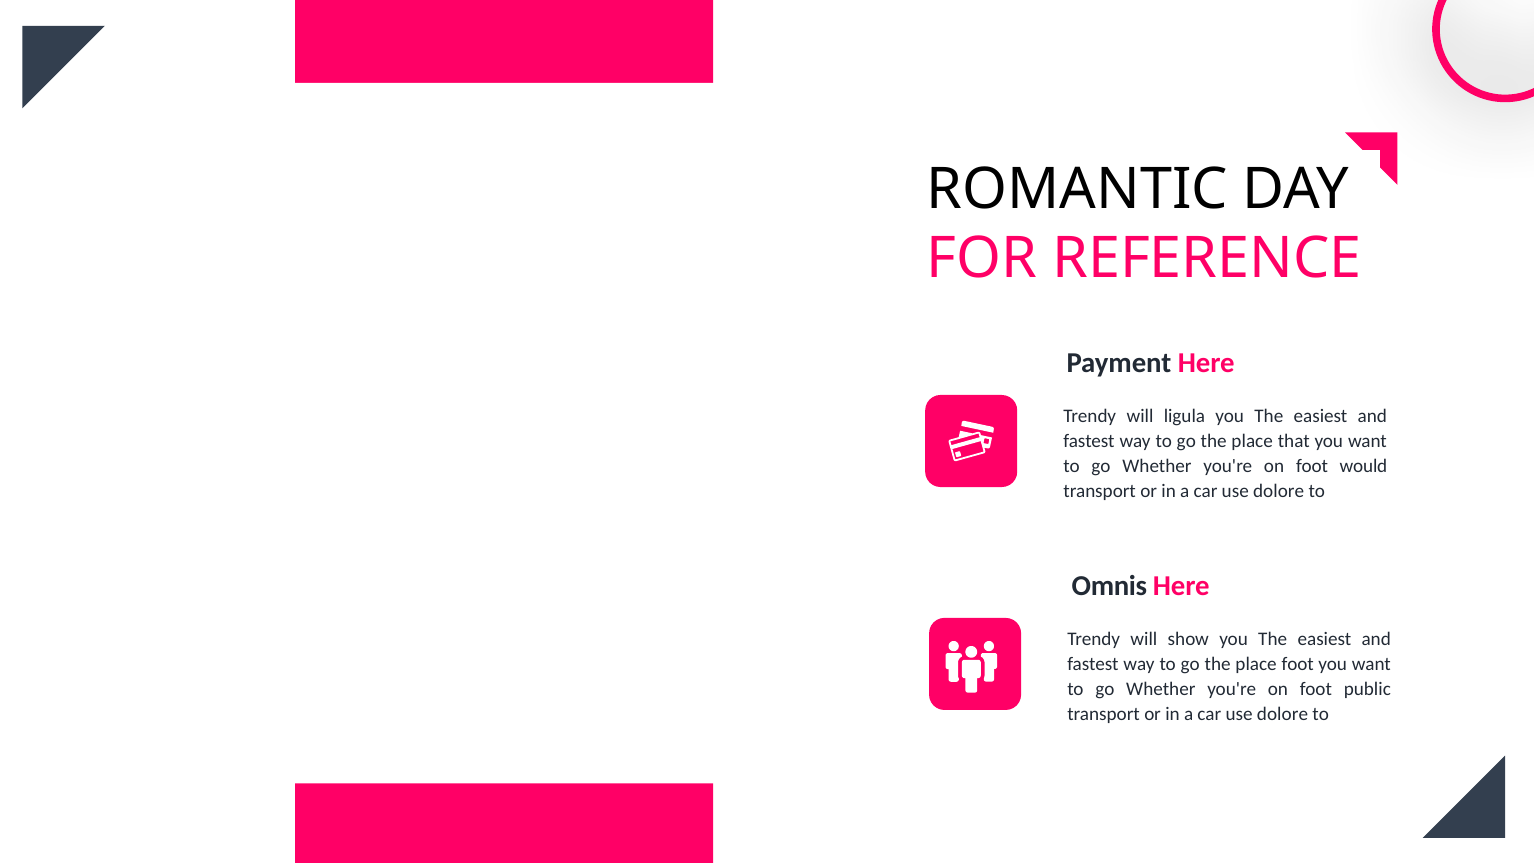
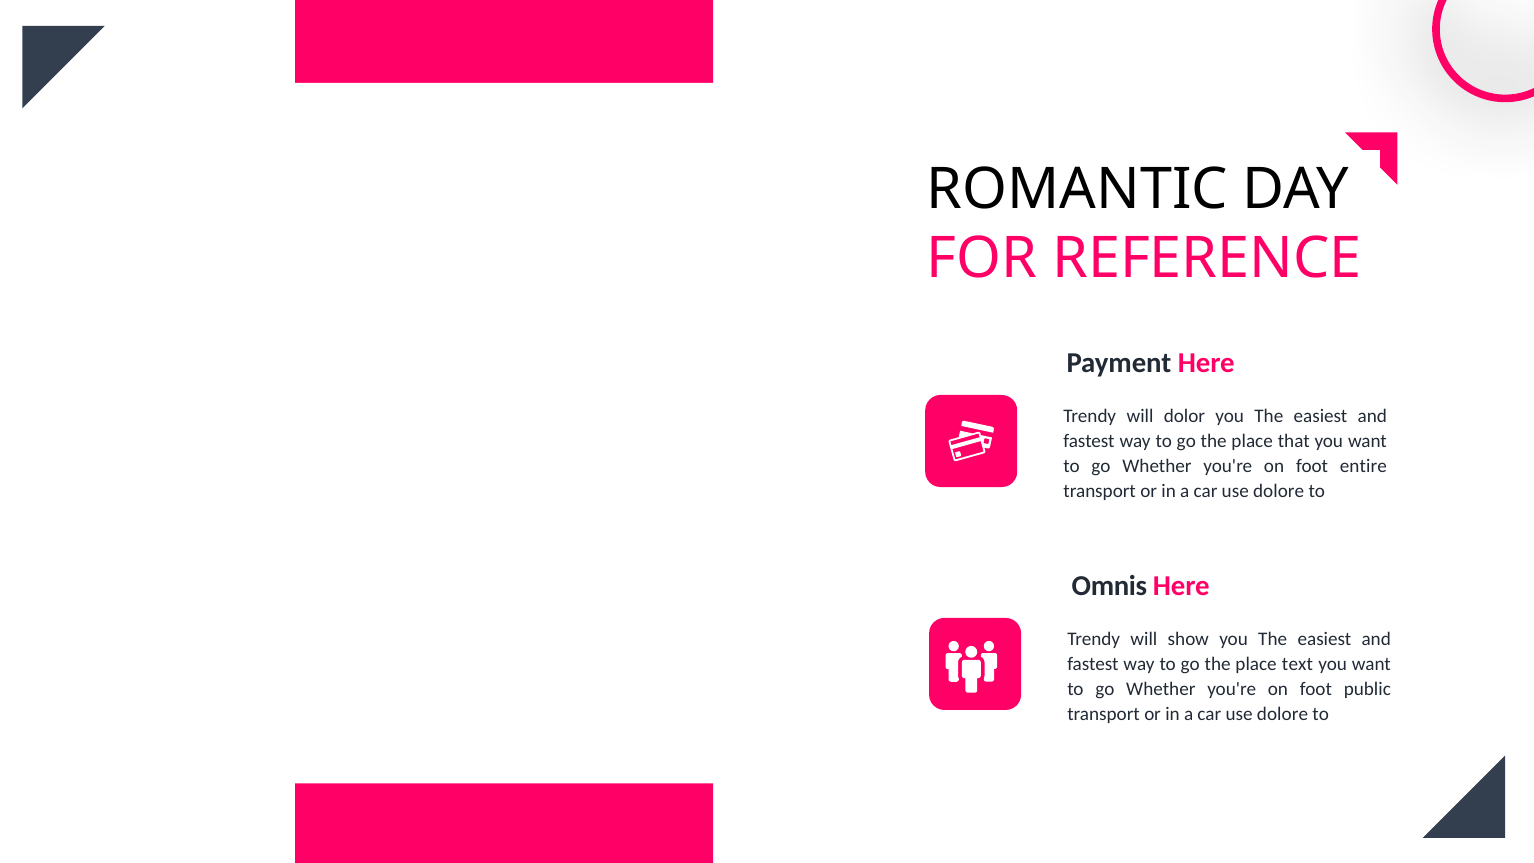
ligula: ligula -> dolor
would: would -> entire
place foot: foot -> text
